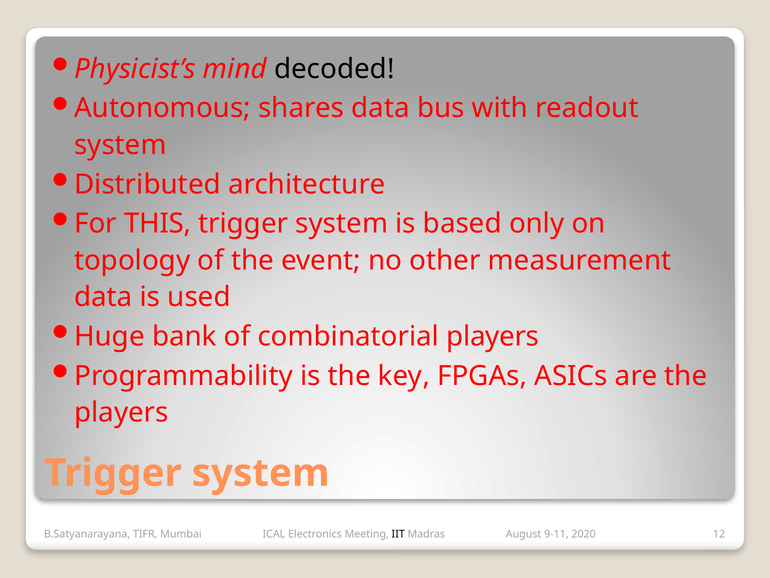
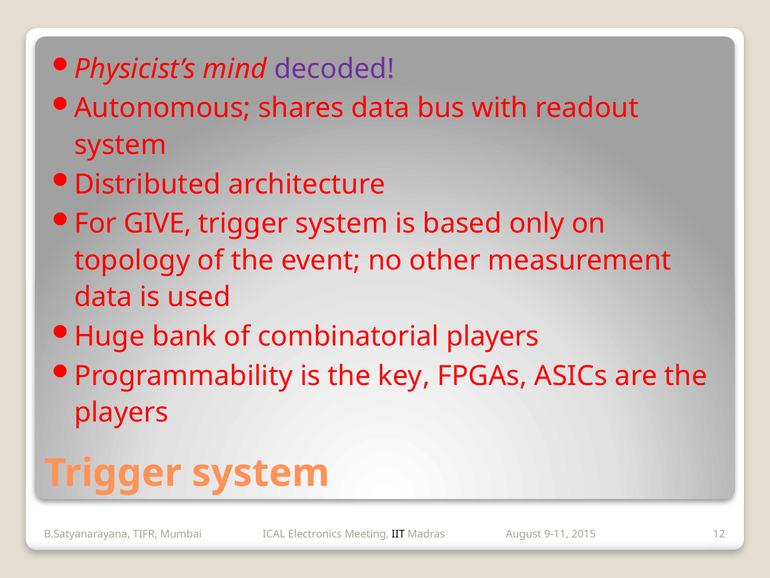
decoded colour: black -> purple
THIS: THIS -> GIVE
2020: 2020 -> 2015
